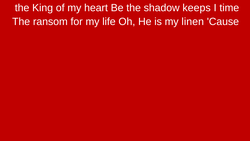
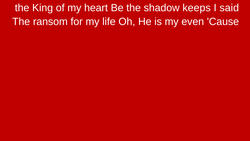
time: time -> said
linen: linen -> even
